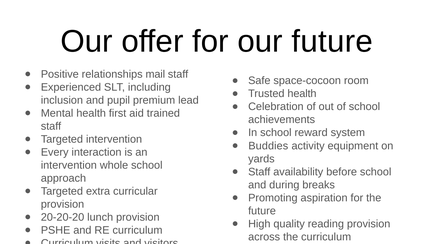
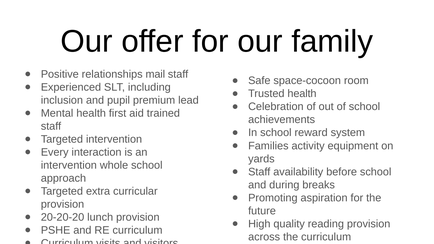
our future: future -> family
Buddies at (268, 146): Buddies -> Families
